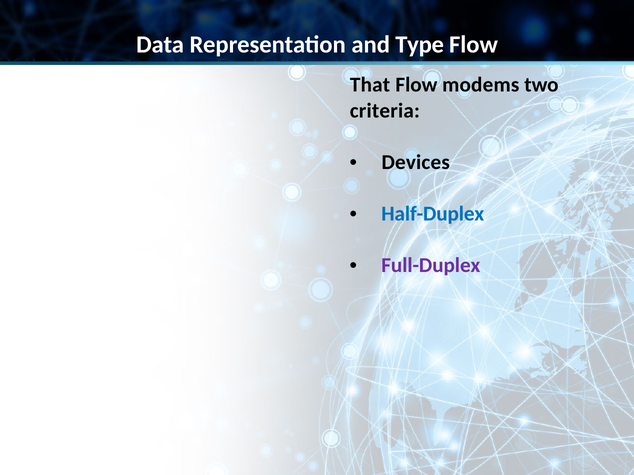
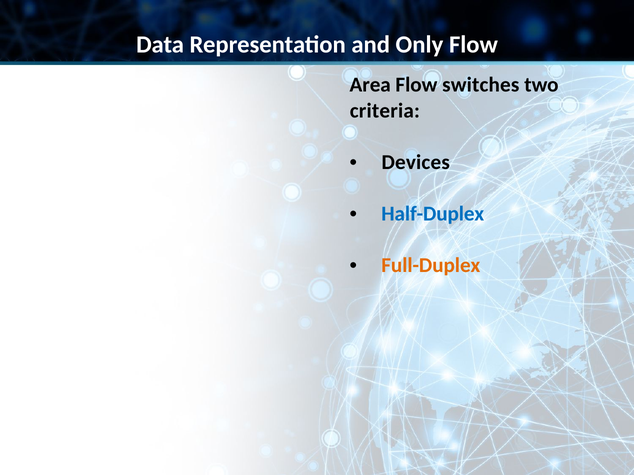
Type: Type -> Only
That: That -> Area
modems: modems -> switches
Full-Duplex colour: purple -> orange
